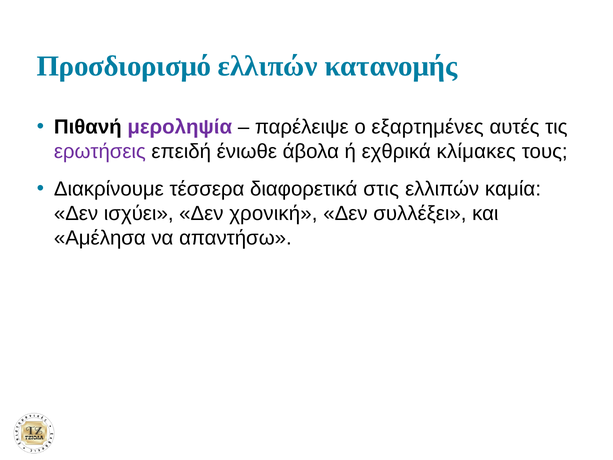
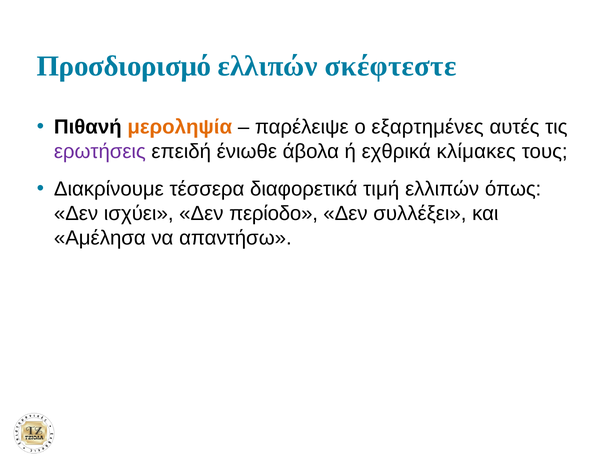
κατανομής: κατανομής -> σκέφτεστε
μεροληψία colour: purple -> orange
στις: στις -> τιμή
καμία: καμία -> όπως
χρονική: χρονική -> περίοδο
